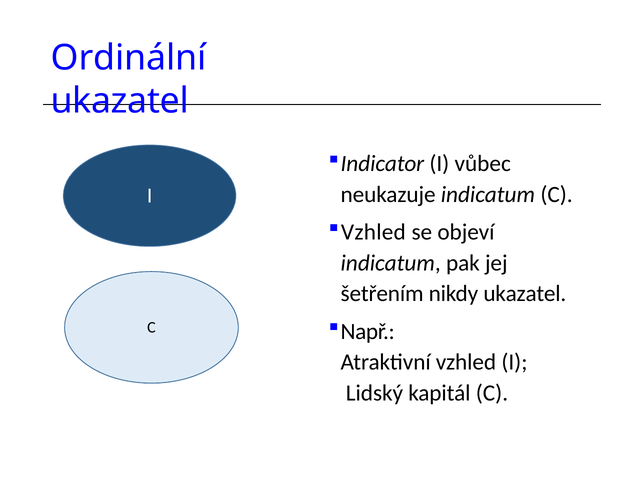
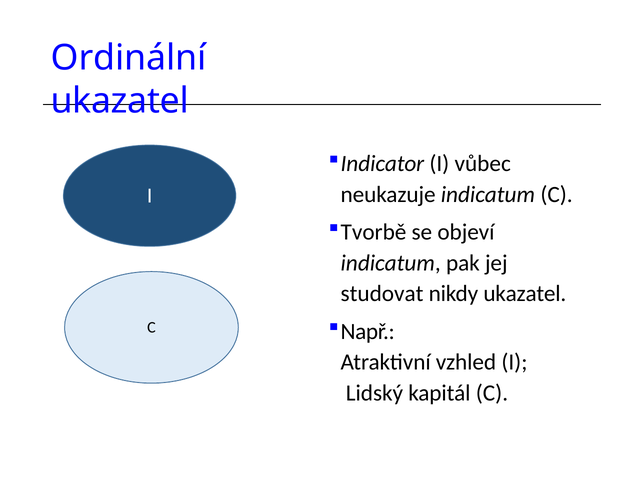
Vzhled at (373, 232): Vzhled -> Tvorbě
šetřením: šetřením -> studovat
